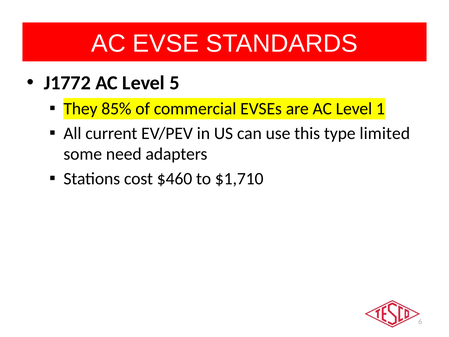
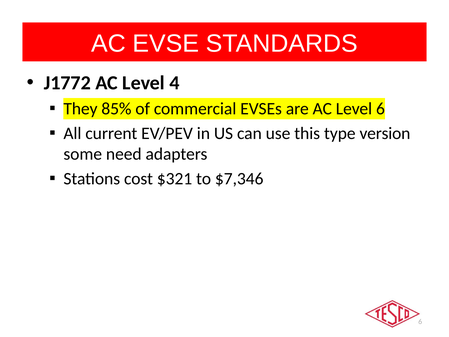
5: 5 -> 4
Level 1: 1 -> 6
limited: limited -> version
$460: $460 -> $321
$1,710: $1,710 -> $7,346
